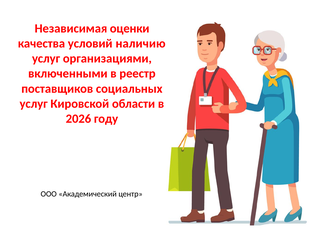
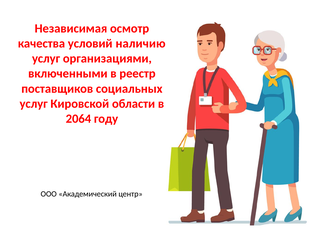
оценки: оценки -> осмотр
2026: 2026 -> 2064
